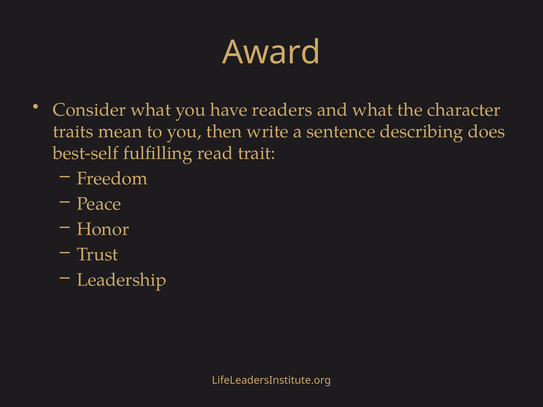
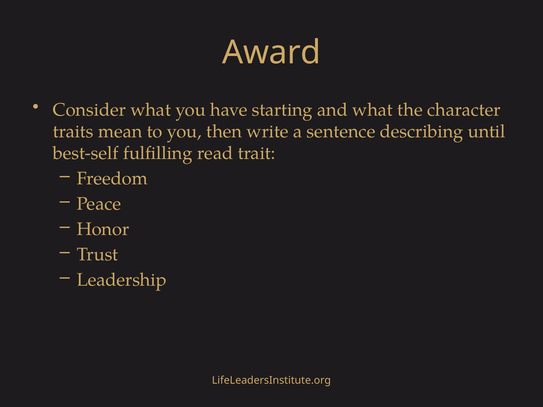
readers: readers -> starting
does: does -> until
